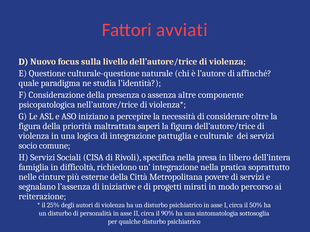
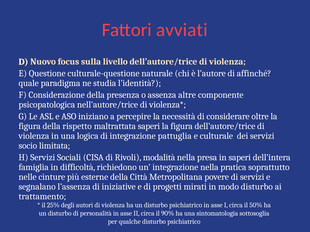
priorità: priorità -> rispetto
comune: comune -> limitata
specifica: specifica -> modalità
in libero: libero -> saperi
modo percorso: percorso -> disturbo
reiterazione: reiterazione -> trattamento
